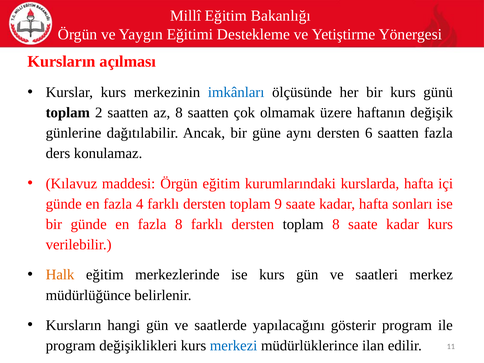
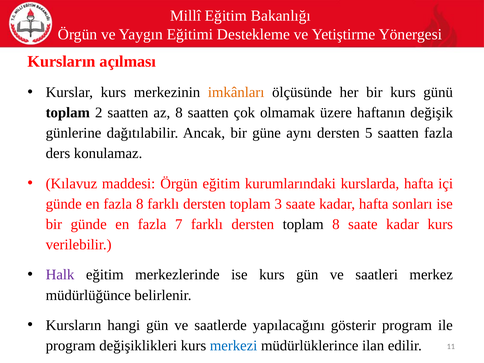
imkânları colour: blue -> orange
6: 6 -> 5
fazla 4: 4 -> 8
9: 9 -> 3
fazla 8: 8 -> 7
Halk colour: orange -> purple
